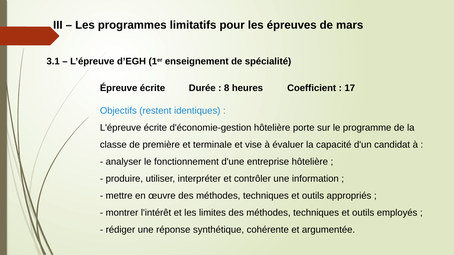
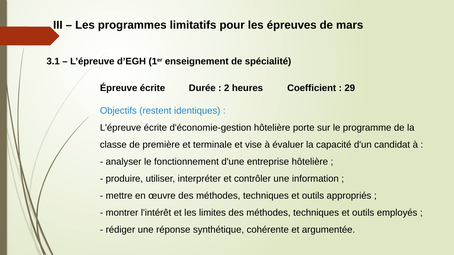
8: 8 -> 2
17: 17 -> 29
